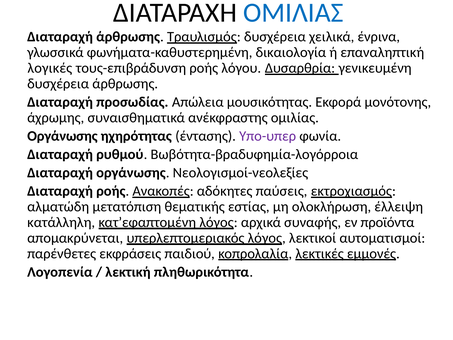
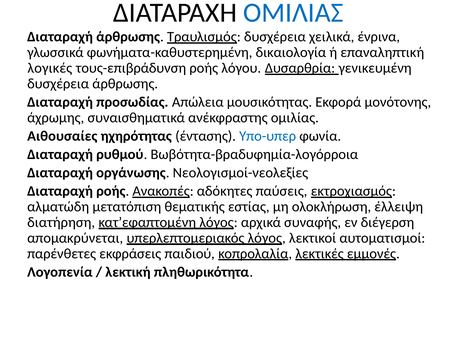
Οργάνωσης at (62, 136): Οργάνωσης -> Αιθουσαίες
Υπο-υπερ colour: purple -> blue
κατάλληλη: κατάλληλη -> διατήρηση
προϊόντα: προϊόντα -> διέγερση
